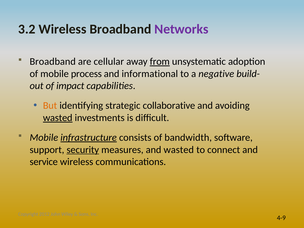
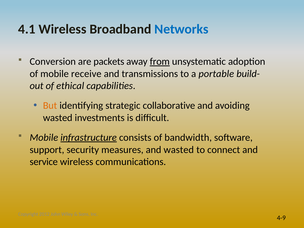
3.2: 3.2 -> 4.1
Networks colour: purple -> blue
Broadband at (53, 62): Broadband -> Conversion
cellular: cellular -> packets
process: process -> receive
informational: informational -> transmissions
negative: negative -> portable
impact: impact -> ethical
wasted at (58, 118) underline: present -> none
security underline: present -> none
